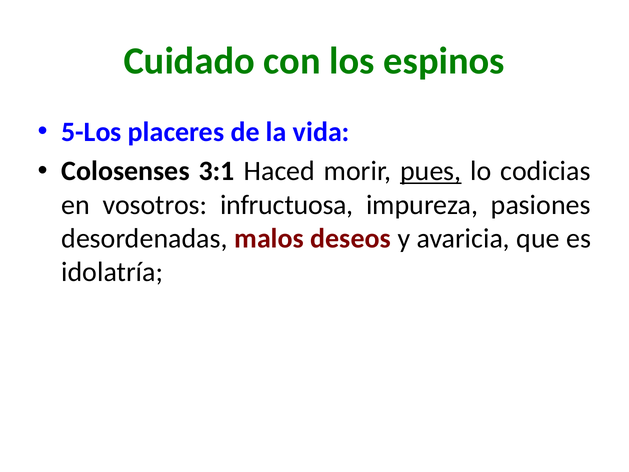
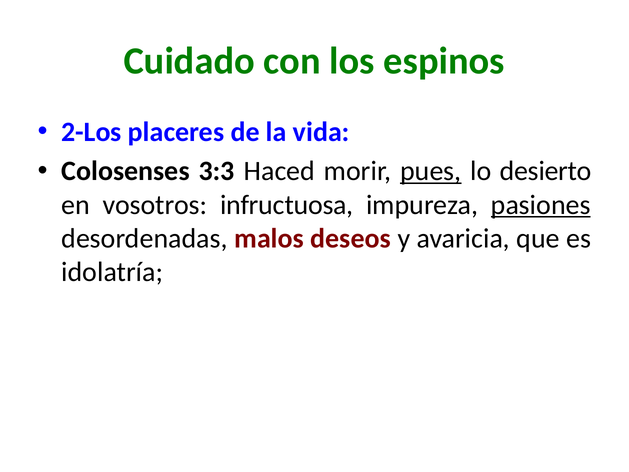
5-Los: 5-Los -> 2-Los
3:1: 3:1 -> 3:3
codicias: codicias -> desierto
pasiones underline: none -> present
